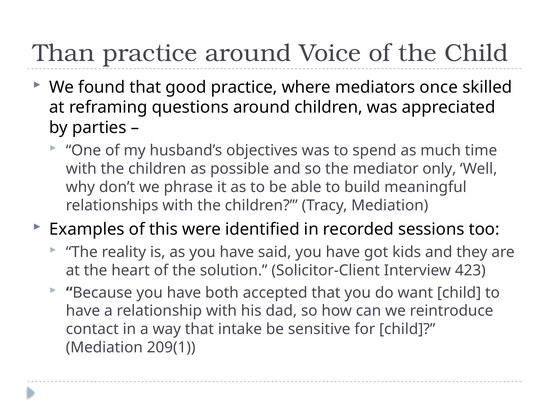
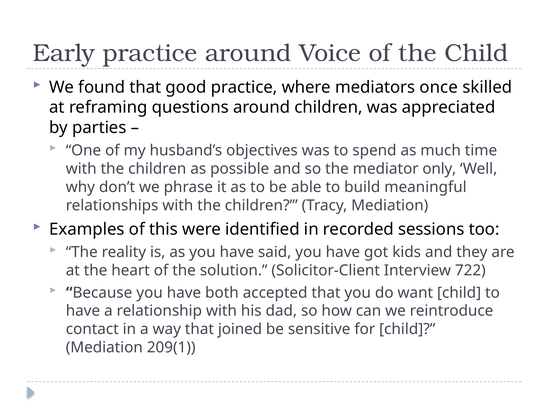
Than: Than -> Early
423: 423 -> 722
intake: intake -> joined
